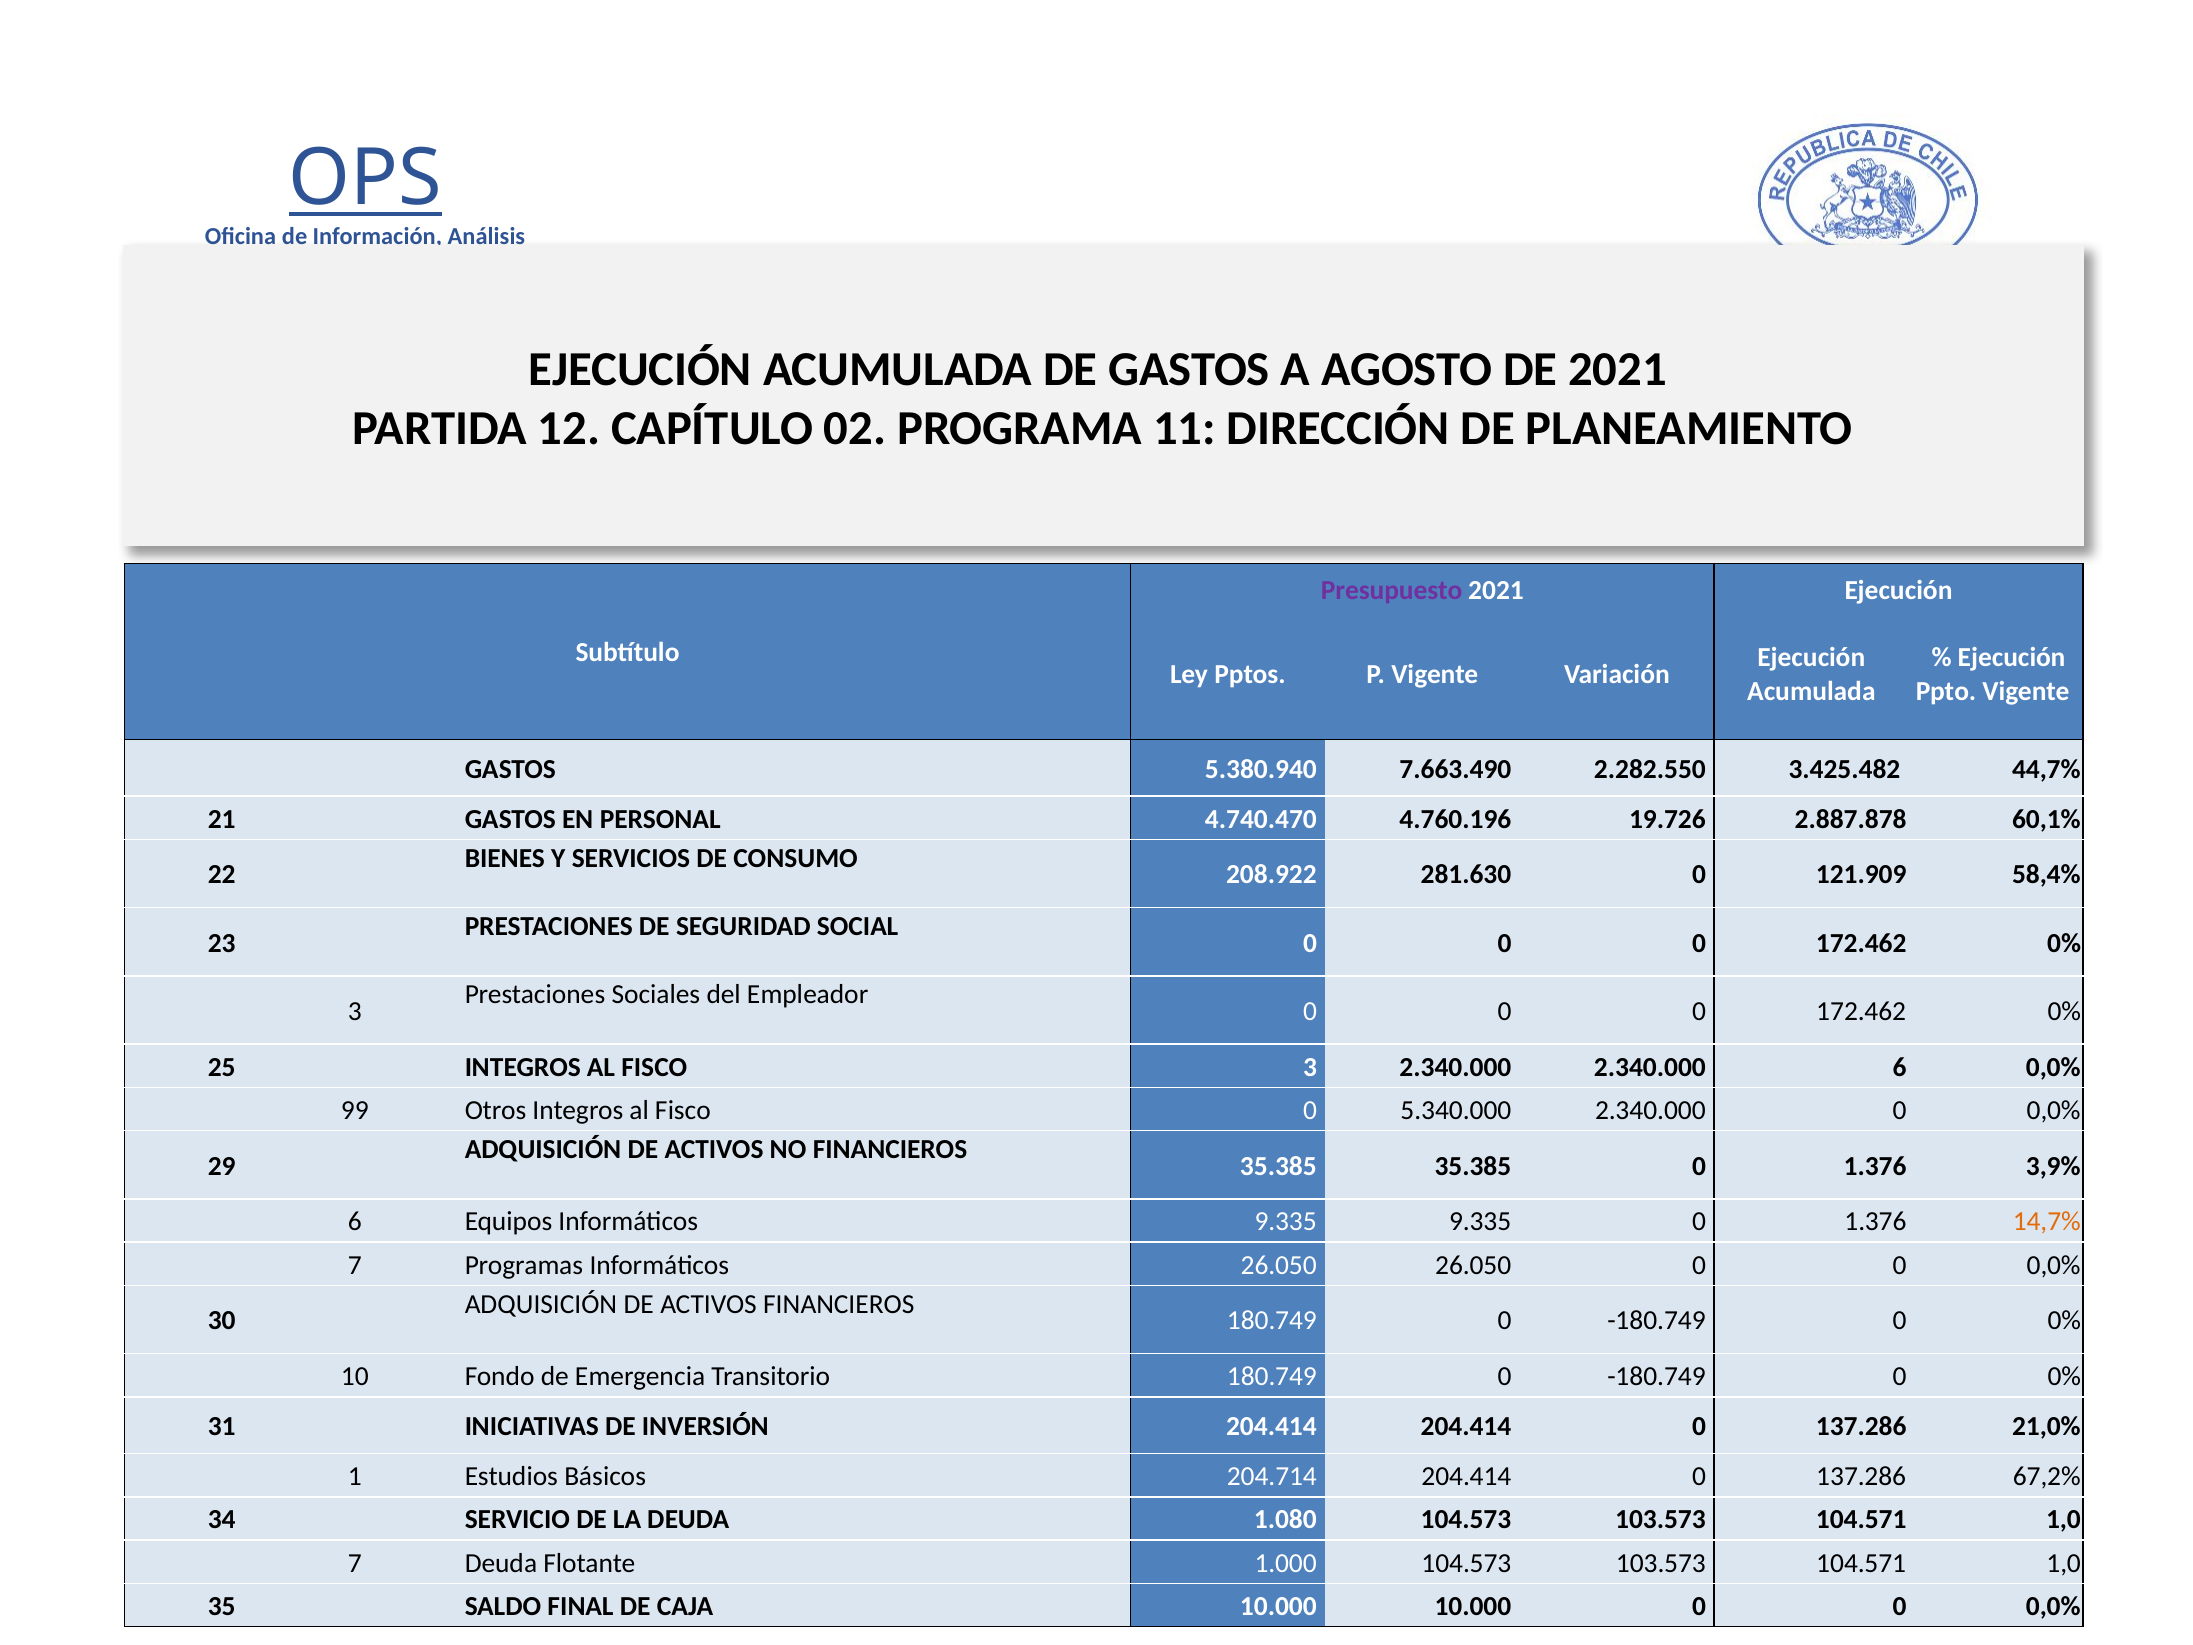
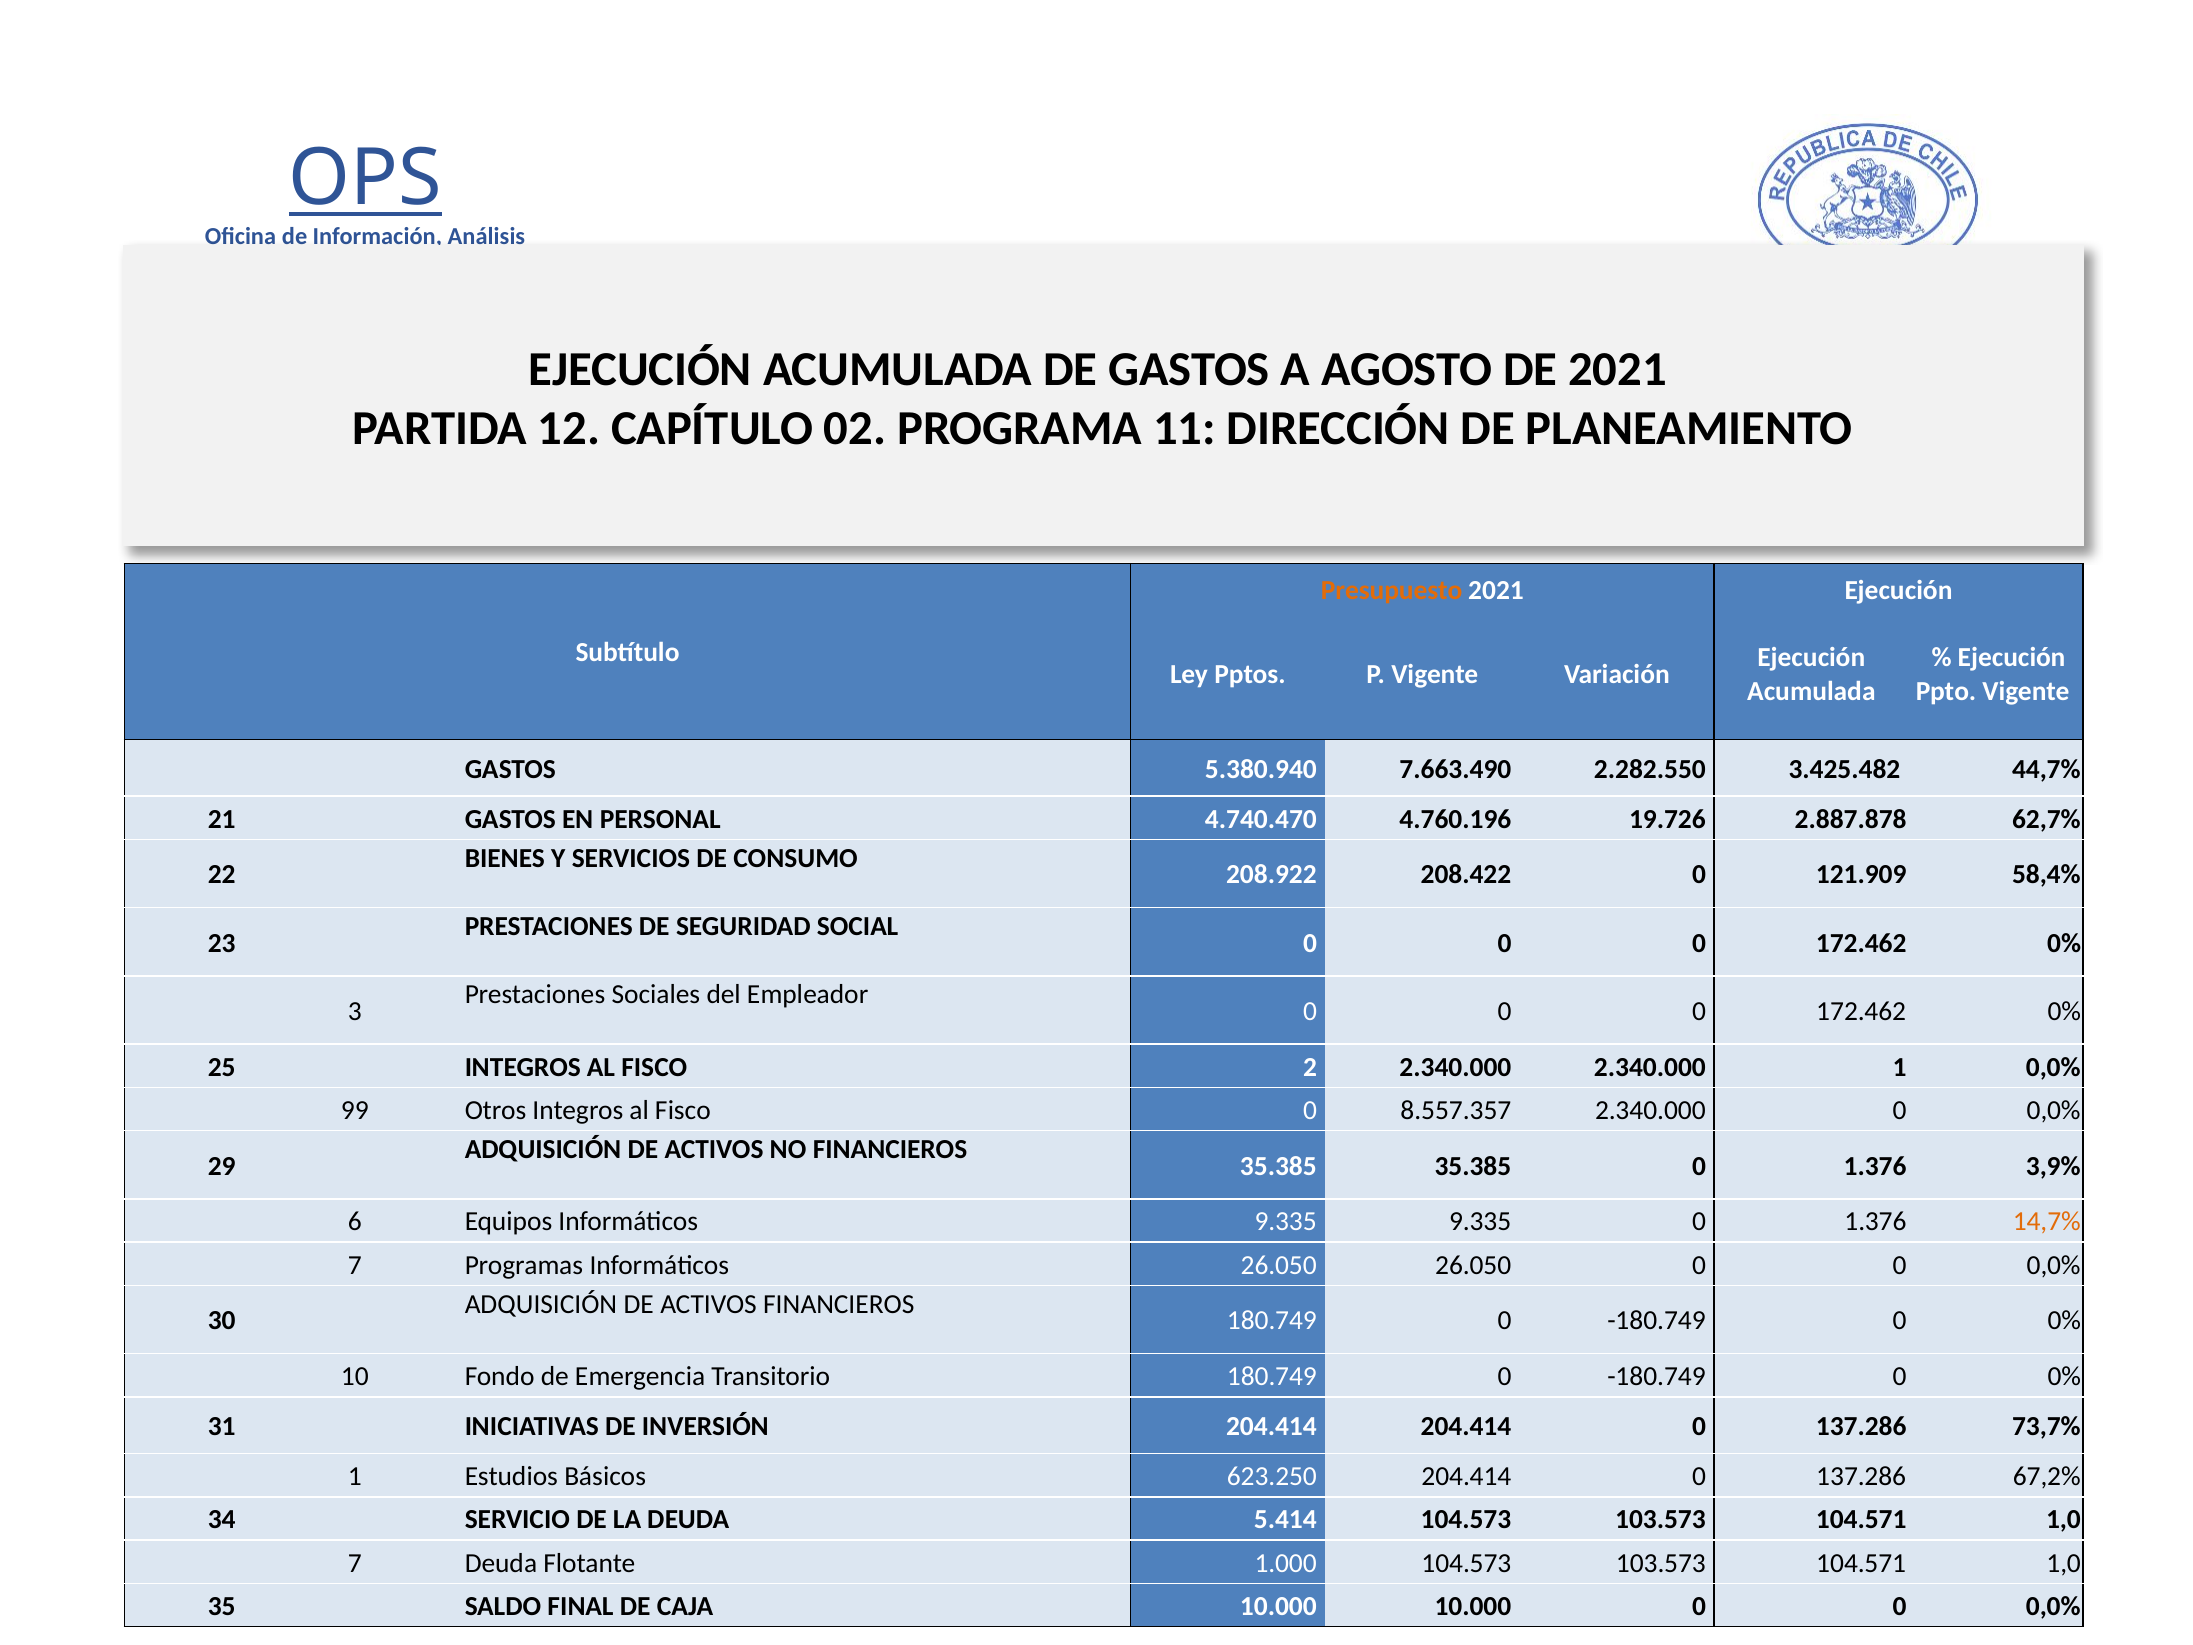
Presupuesto colour: purple -> orange
60,1%: 60,1% -> 62,7%
281.630: 281.630 -> 208.422
FISCO 3: 3 -> 2
2.340.000 6: 6 -> 1
5.340.000: 5.340.000 -> 8.557.357
21,0%: 21,0% -> 73,7%
204.714: 204.714 -> 623.250
1.080: 1.080 -> 5.414
